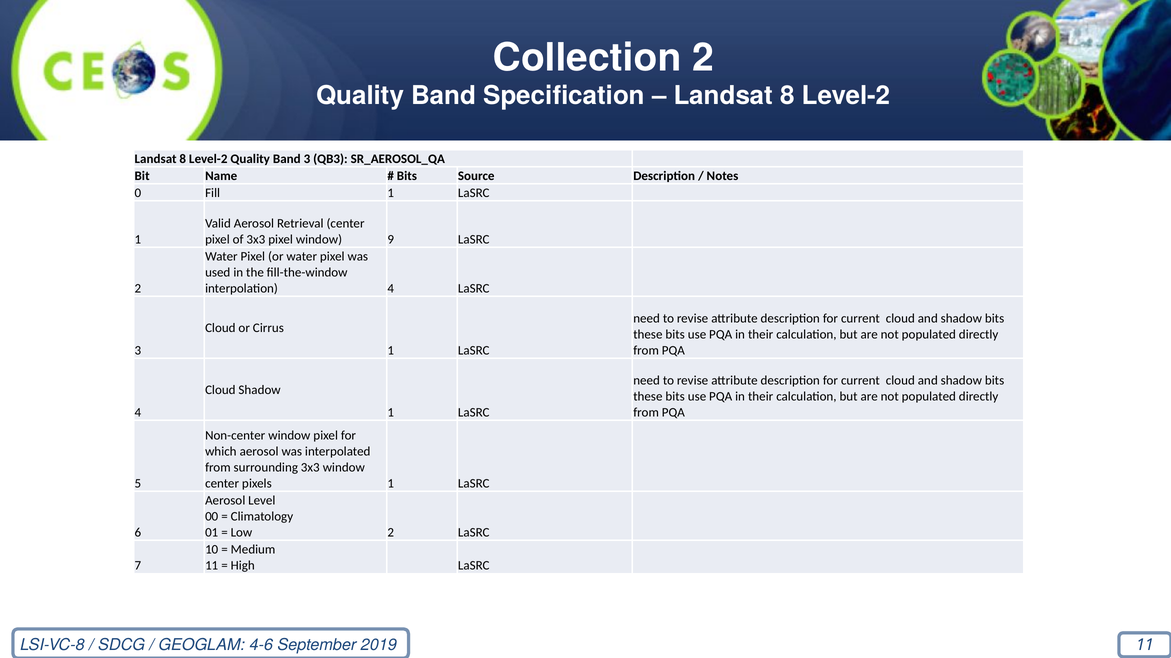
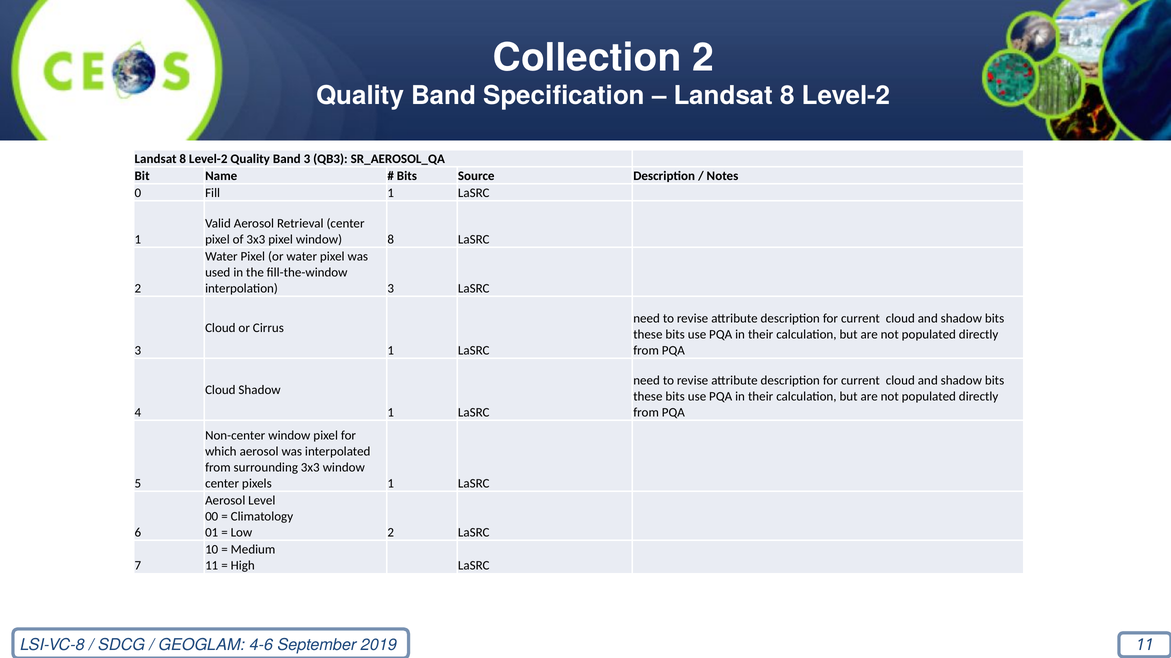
window 9: 9 -> 8
interpolation 4: 4 -> 3
